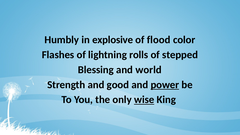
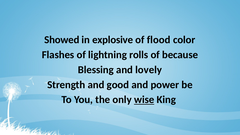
Humbly: Humbly -> Showed
stepped: stepped -> because
world: world -> lovely
power underline: present -> none
